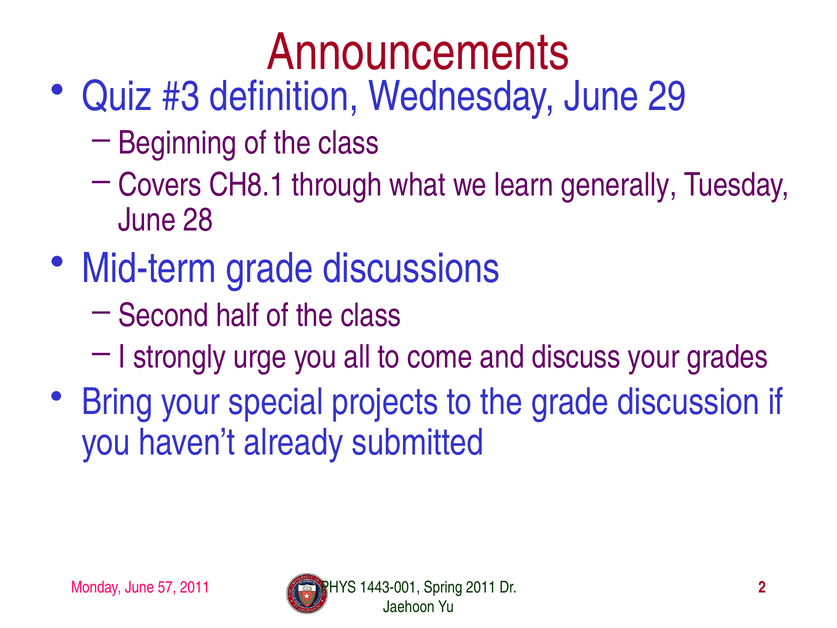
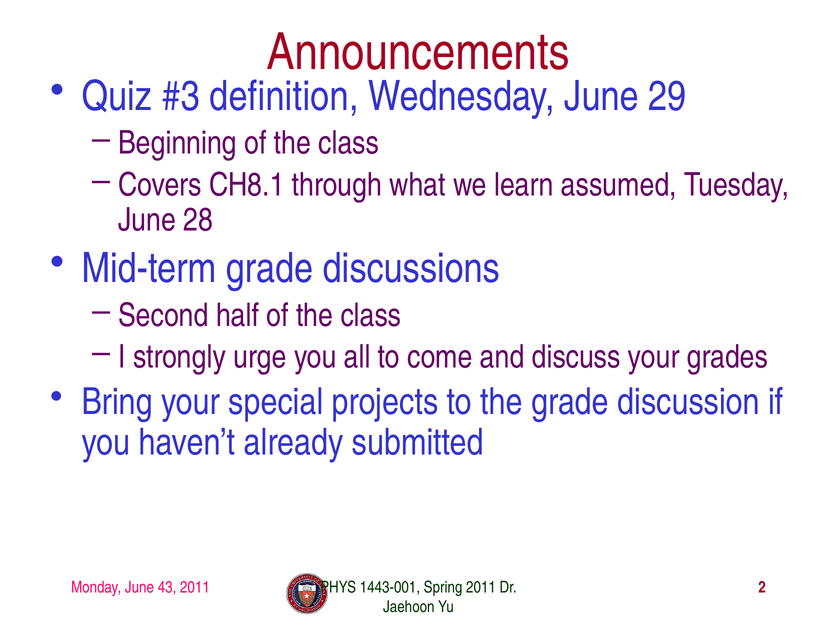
generally: generally -> assumed
57: 57 -> 43
